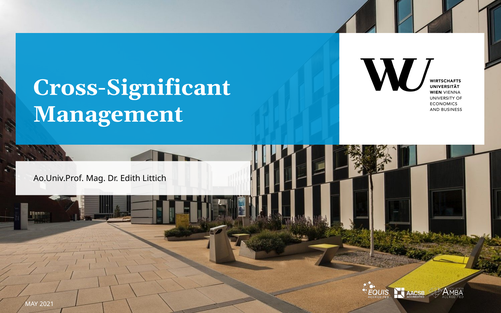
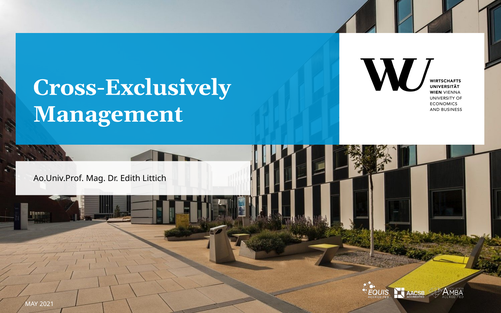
Cross-Significant: Cross-Significant -> Cross-Exclusively
